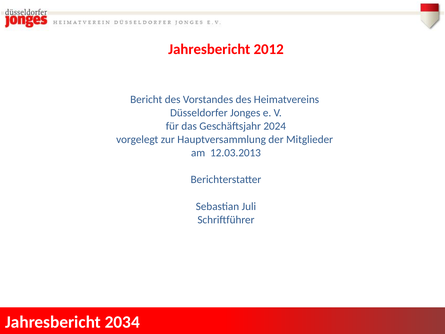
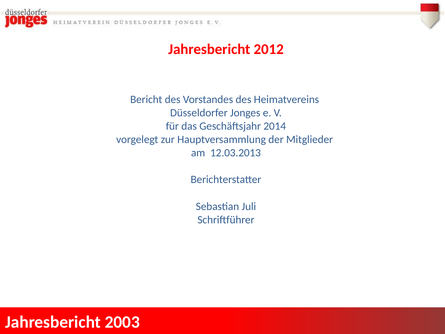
2024: 2024 -> 2014
2034: 2034 -> 2003
